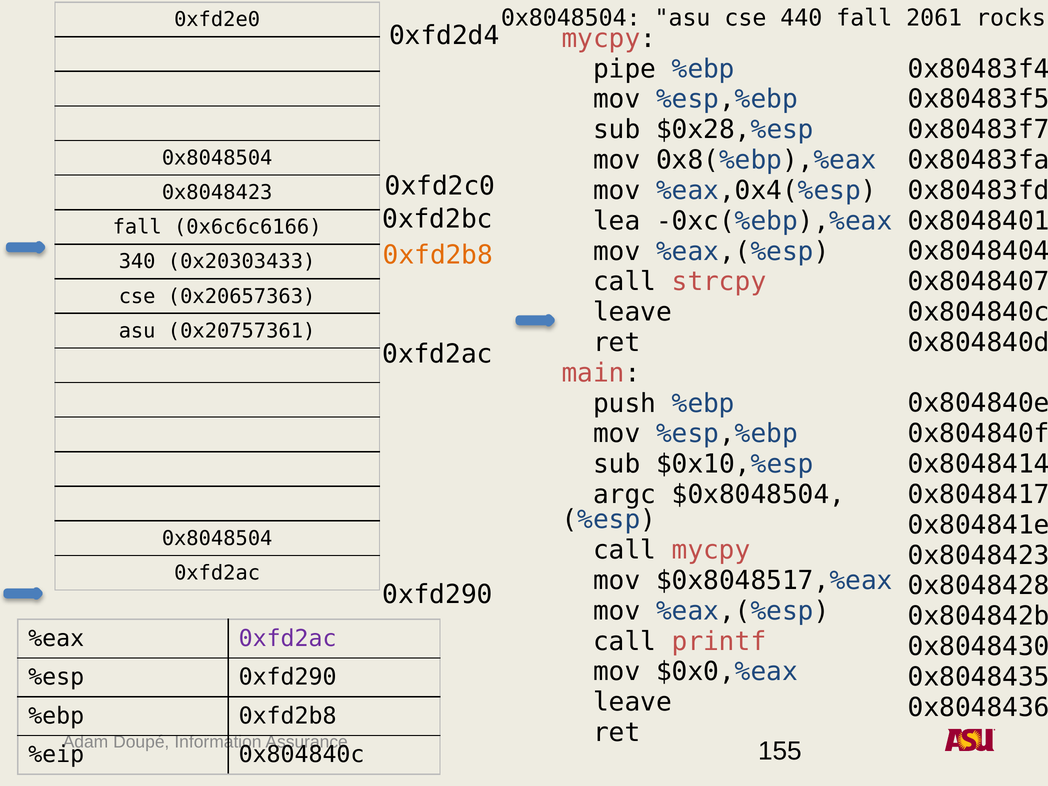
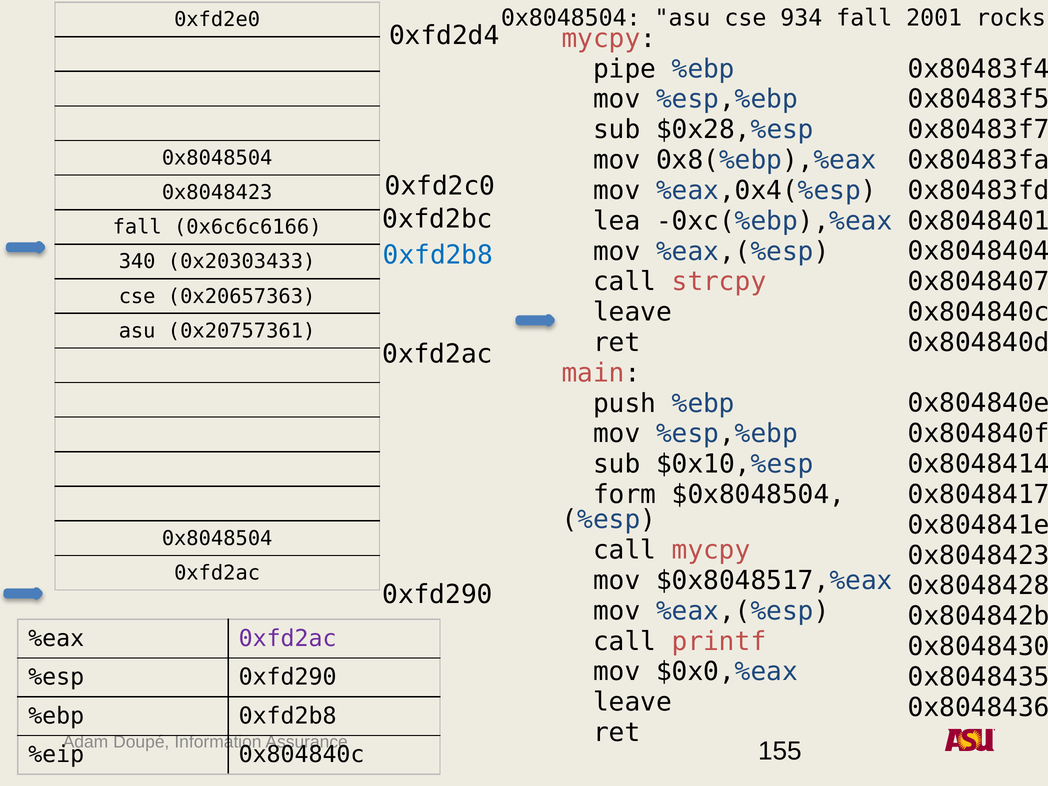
440: 440 -> 934
2061: 2061 -> 2001
0xfd2b8 at (438, 255) colour: orange -> blue
argc: argc -> form
